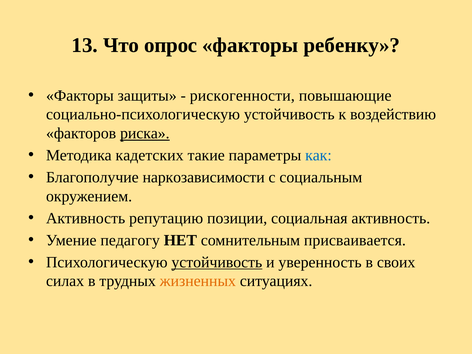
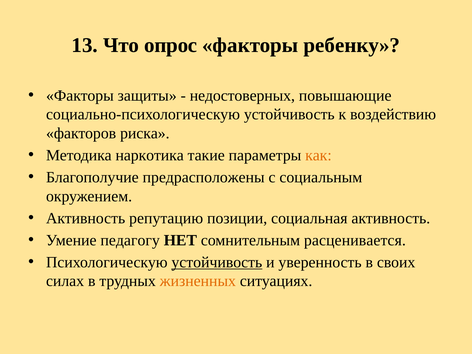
рискогенности: рискогенности -> недостоверных
риска underline: present -> none
кадетских: кадетских -> наркотика
как colour: blue -> orange
наркозависимости: наркозависимости -> предрасположены
присваивается: присваивается -> расценивается
